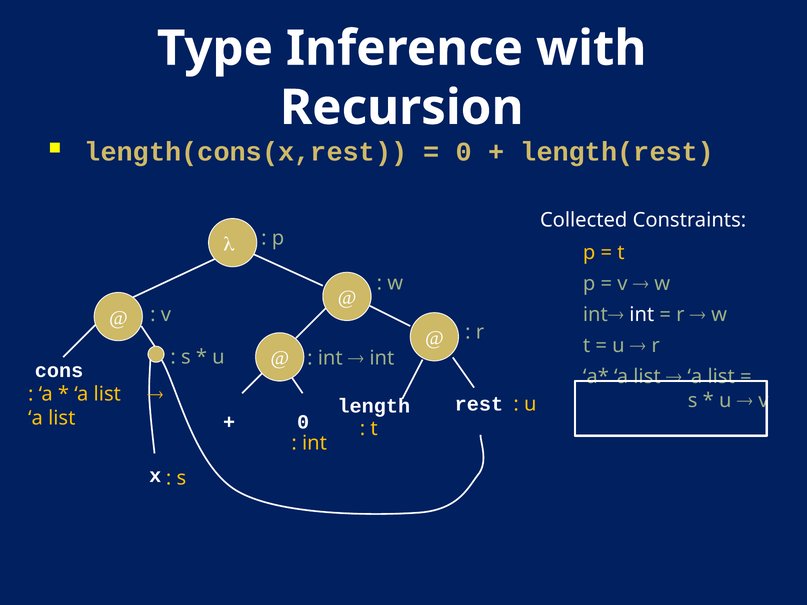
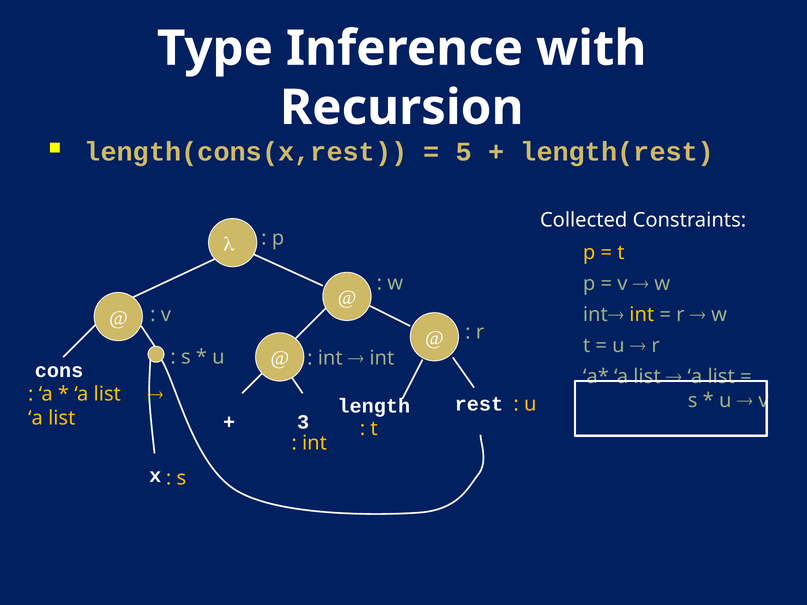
0 at (464, 152): 0 -> 5
int at (642, 315) colour: white -> yellow
0 at (303, 422): 0 -> 3
